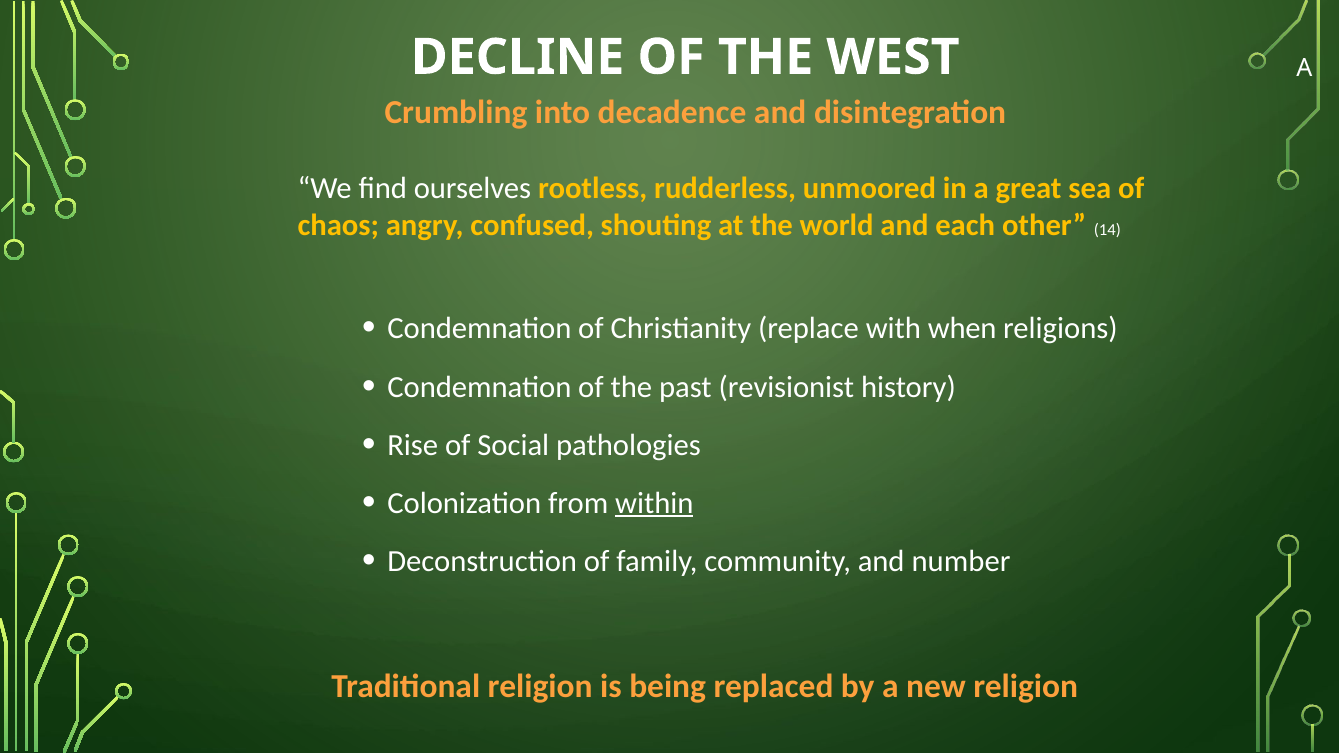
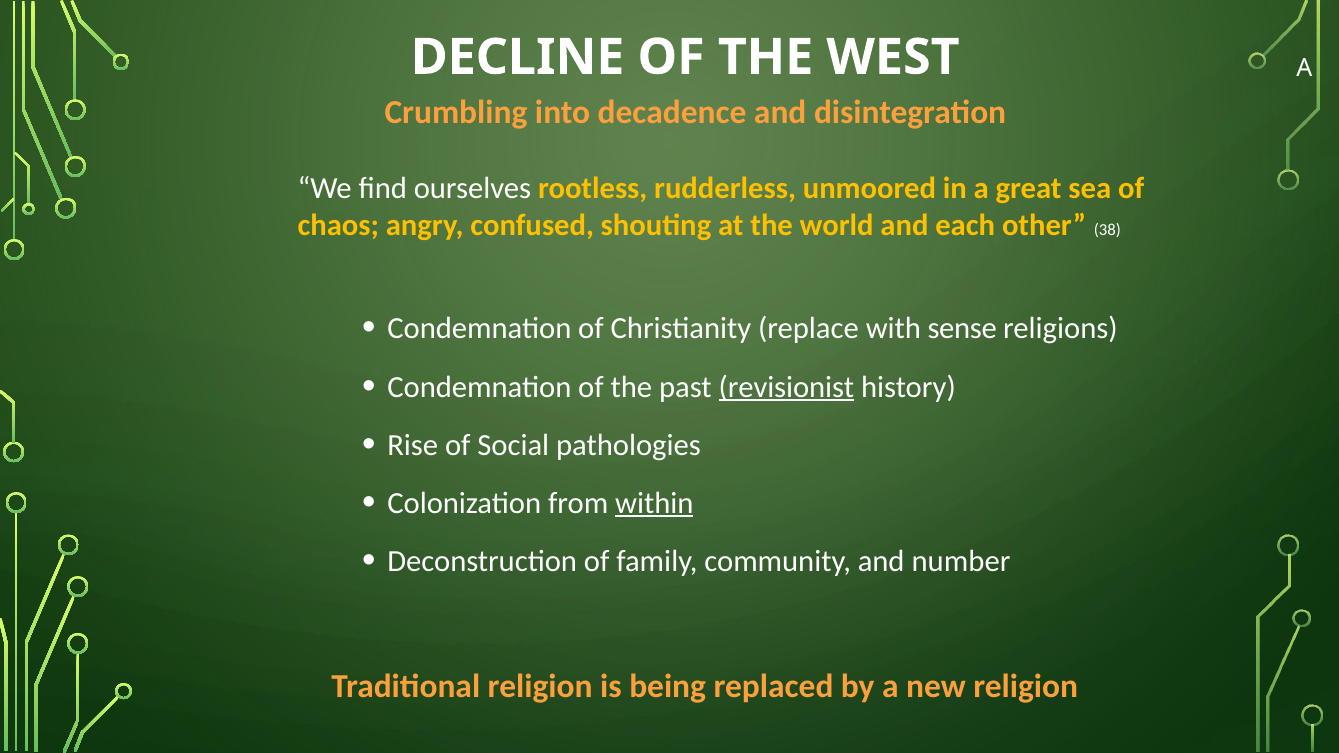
14: 14 -> 38
when: when -> sense
revisionist underline: none -> present
